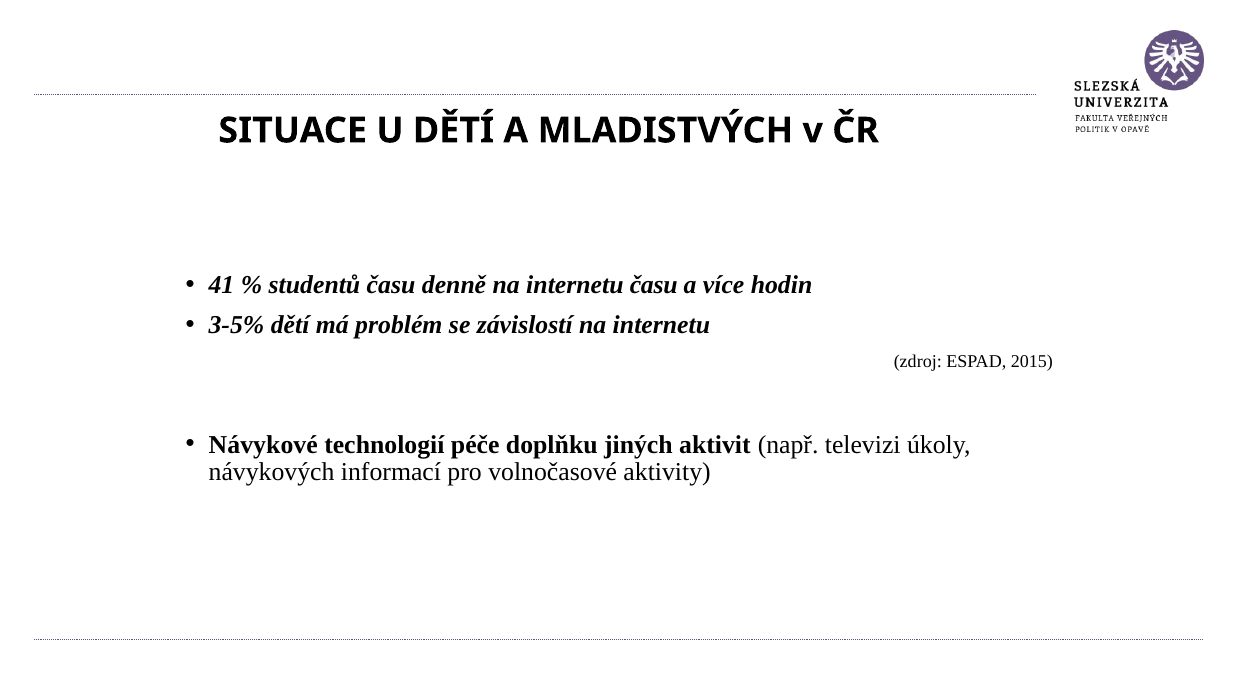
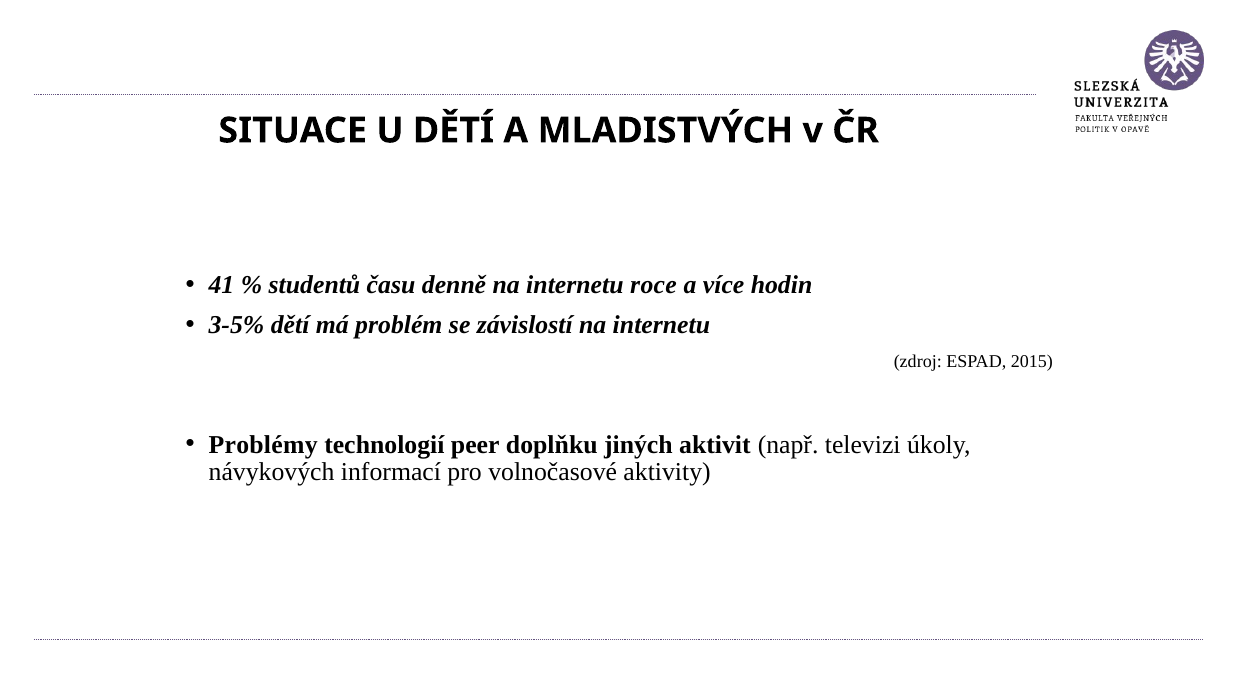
internetu času: času -> roce
Návykové: Návykové -> Problémy
péče: péče -> peer
